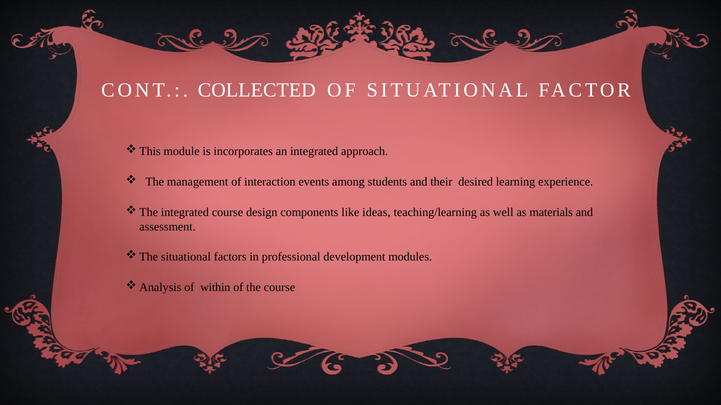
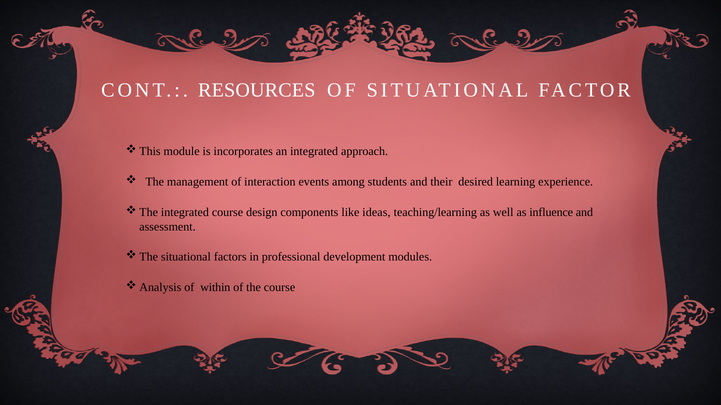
COLLECTED: COLLECTED -> RESOURCES
materials: materials -> influence
